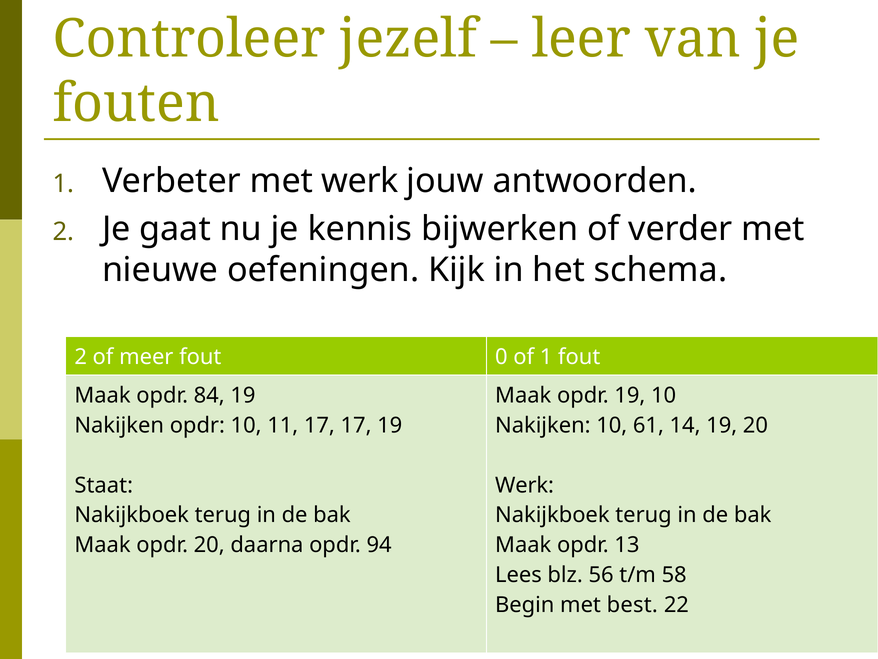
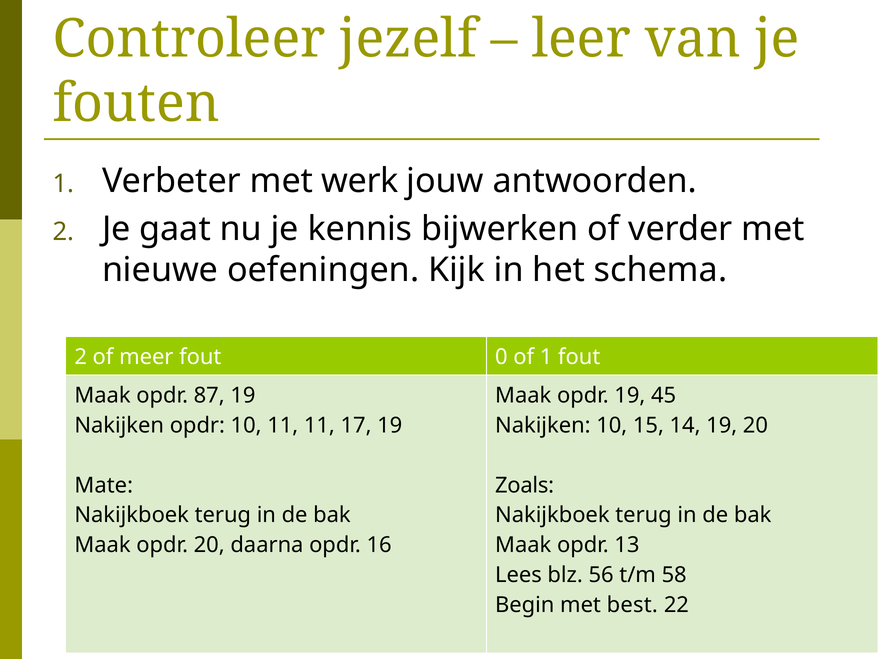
84: 84 -> 87
19 10: 10 -> 45
11 17: 17 -> 11
61: 61 -> 15
Staat: Staat -> Mate
Werk at (525, 485): Werk -> Zoals
94: 94 -> 16
